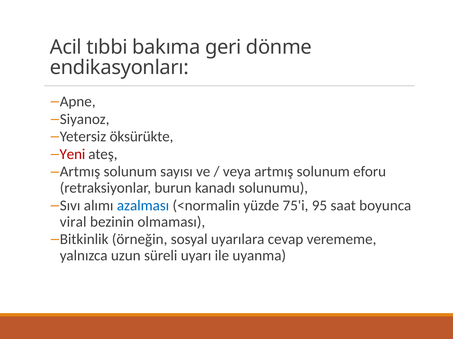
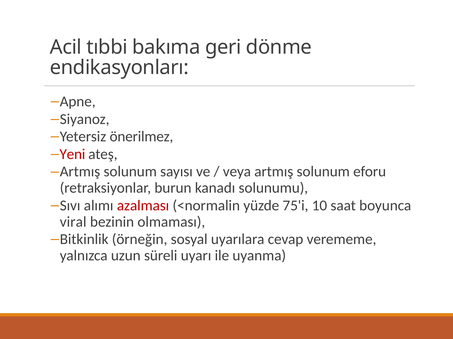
öksürükte: öksürükte -> önerilmez
azalması colour: blue -> red
95: 95 -> 10
